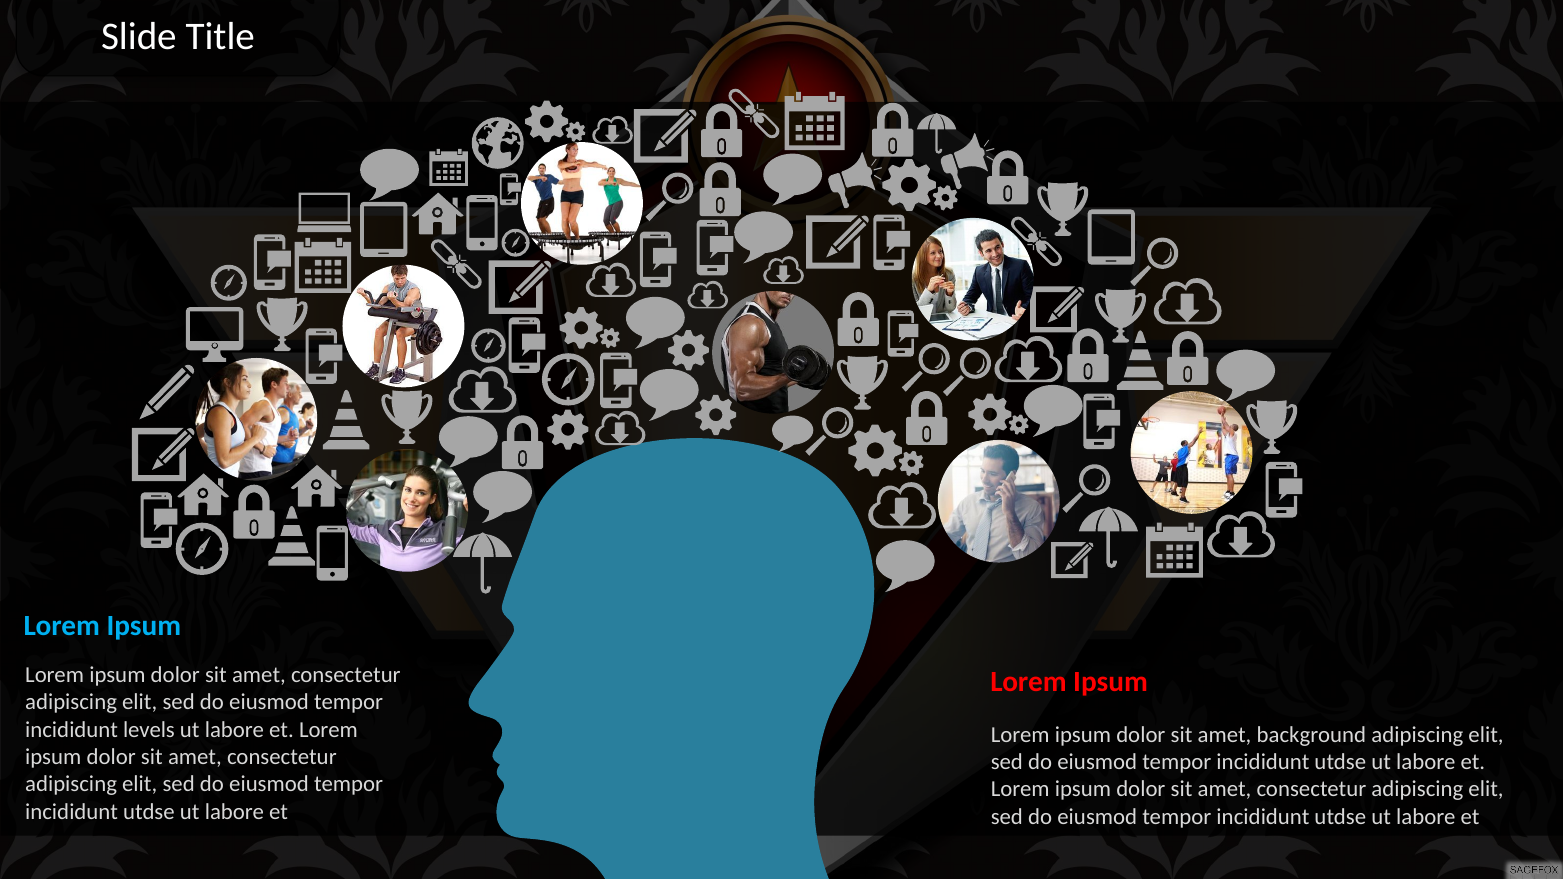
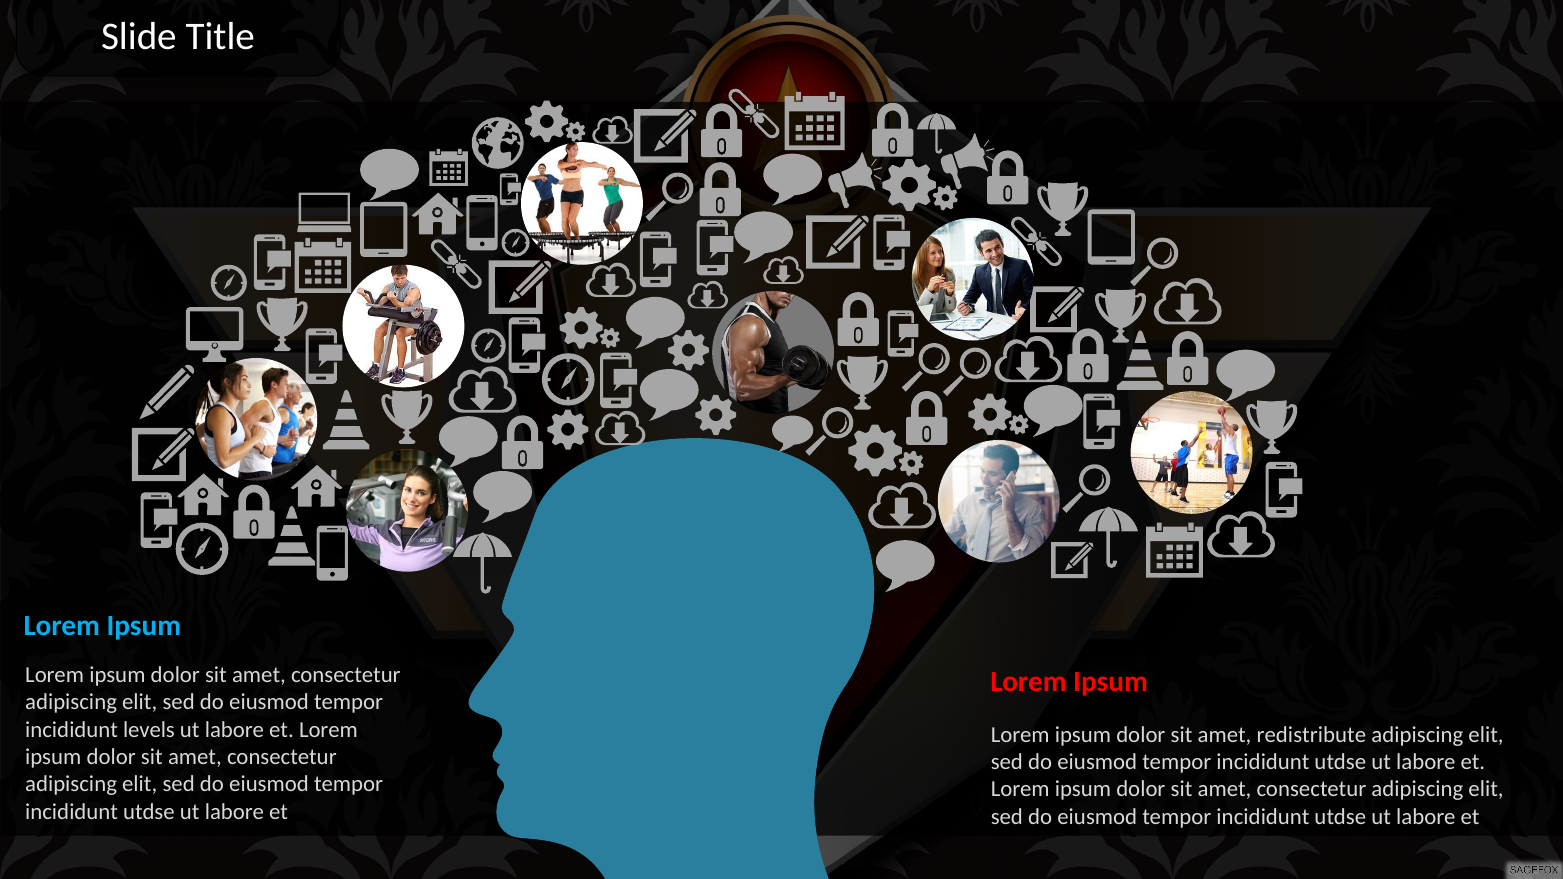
background: background -> redistribute
